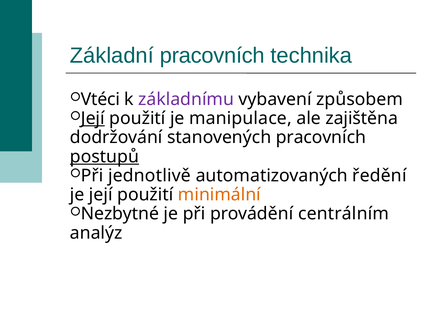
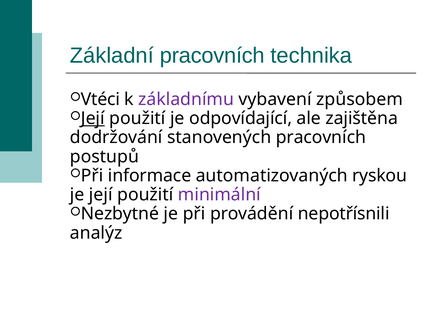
manipulace: manipulace -> odpovídající
postupů underline: present -> none
jednotlivě: jednotlivě -> informace
ředění: ředění -> ryskou
minimální colour: orange -> purple
centrálním: centrálním -> nepotřísnili
